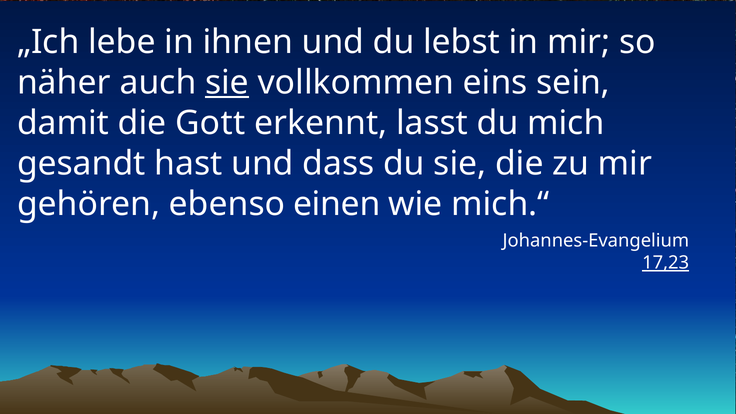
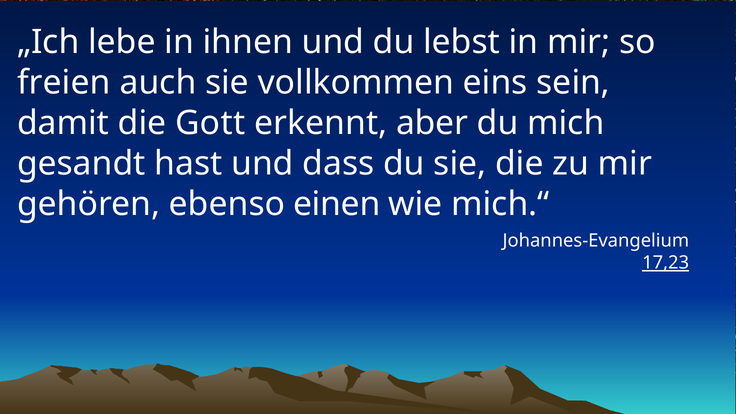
näher: näher -> freien
sie at (227, 83) underline: present -> none
lasst: lasst -> aber
